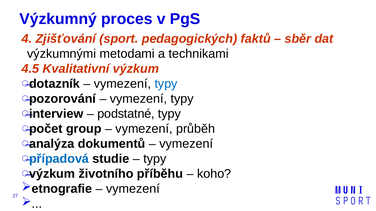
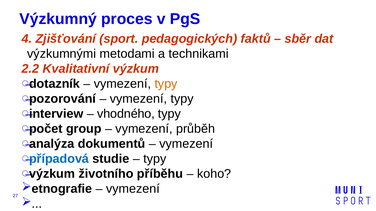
4.5: 4.5 -> 2.2
typy at (166, 84) colour: blue -> orange
podstatné: podstatné -> vhodného
